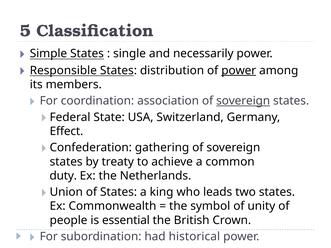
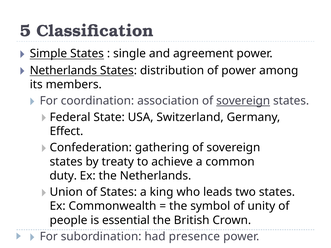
necessarily: necessarily -> agreement
Responsible at (63, 70): Responsible -> Netherlands
power at (239, 70) underline: present -> none
historical: historical -> presence
